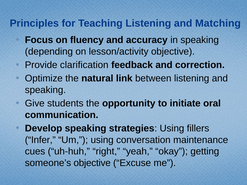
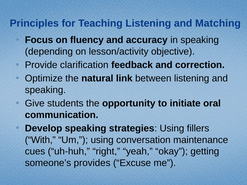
Infer: Infer -> With
someone’s objective: objective -> provides
